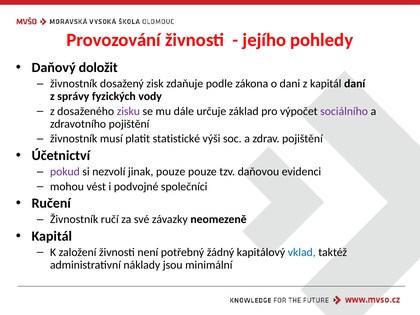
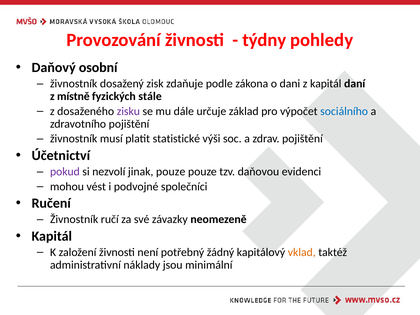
jejího: jejího -> týdny
doložit: doložit -> osobní
správy: správy -> místně
vody: vody -> stále
sociálního colour: purple -> blue
vklad colour: blue -> orange
